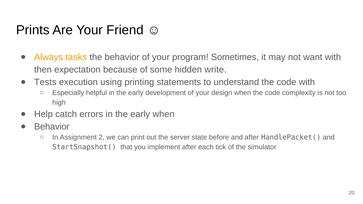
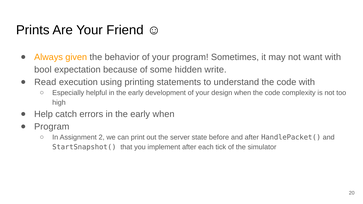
tasks: tasks -> given
then: then -> bool
Tests: Tests -> Read
Behavior at (52, 127): Behavior -> Program
